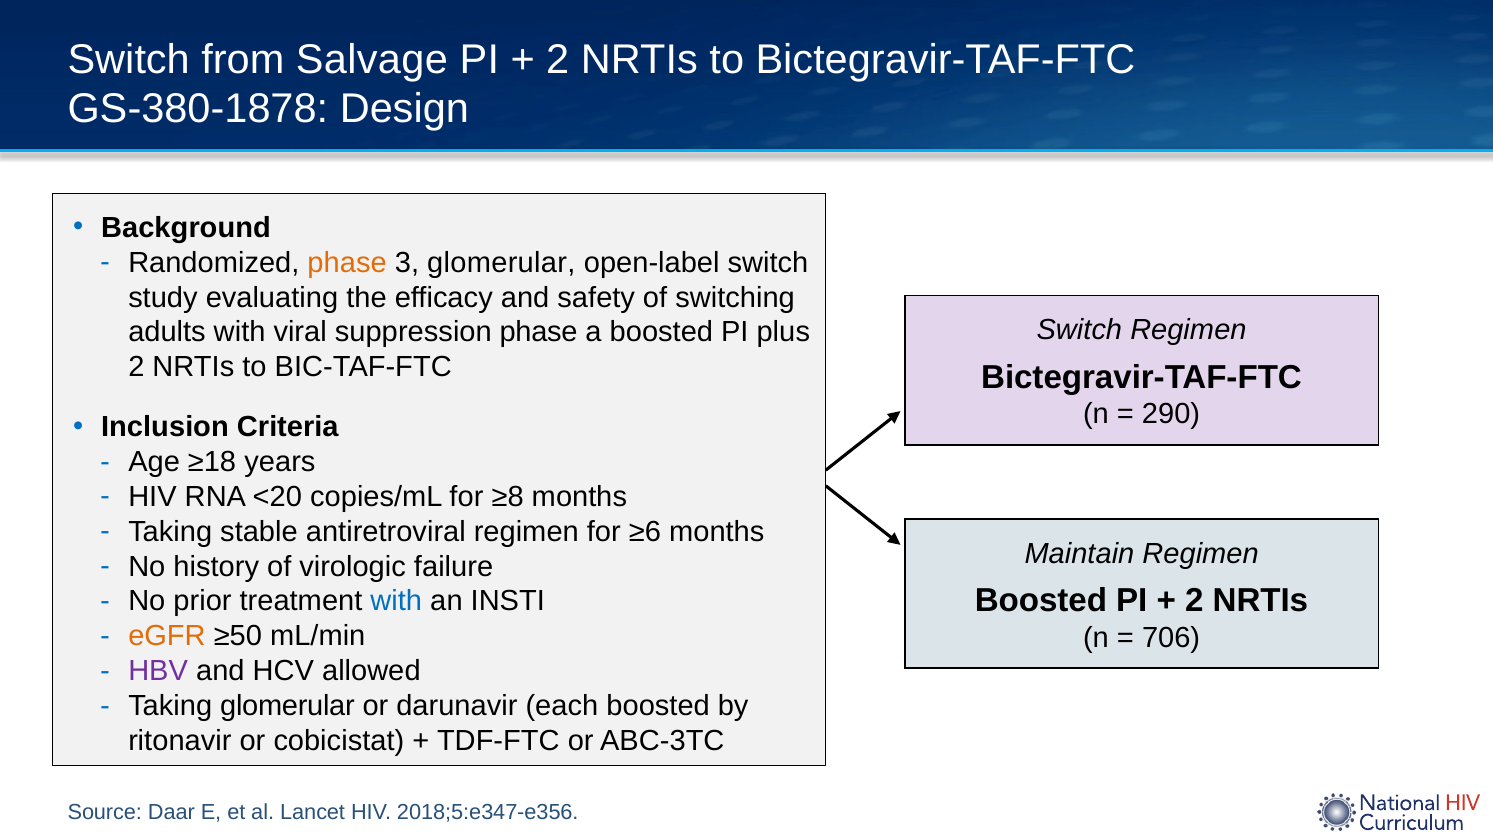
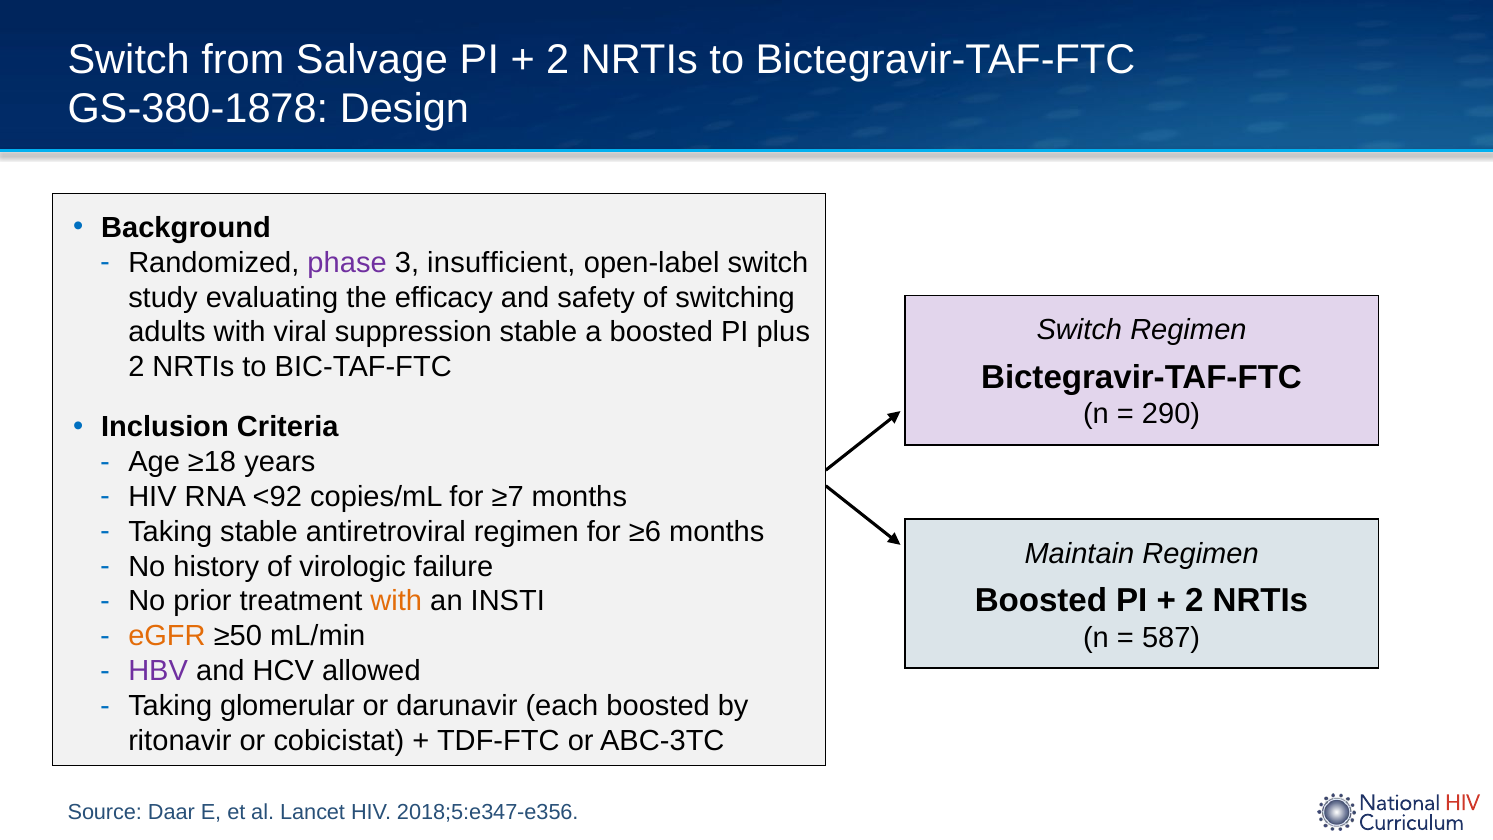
phase at (347, 263) colour: orange -> purple
3 glomerular: glomerular -> insufficient
suppression phase: phase -> stable
<20: <20 -> <92
≥8: ≥8 -> ≥7
with at (396, 601) colour: blue -> orange
706: 706 -> 587
